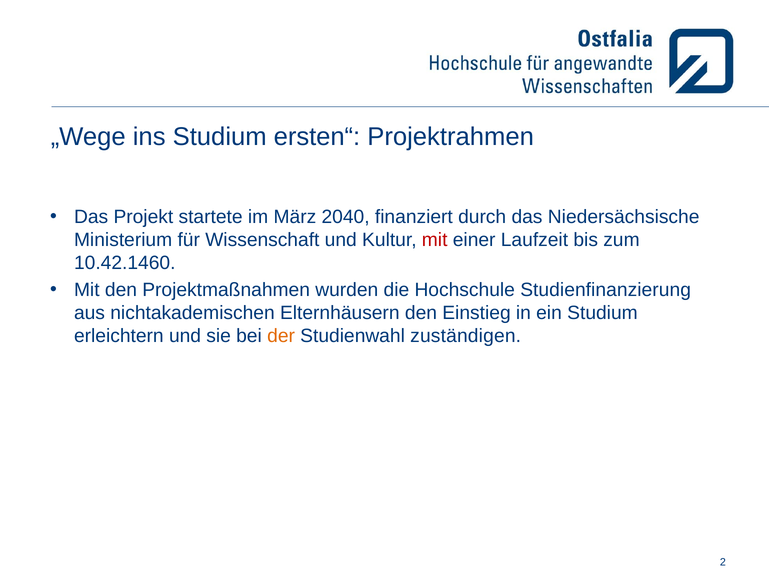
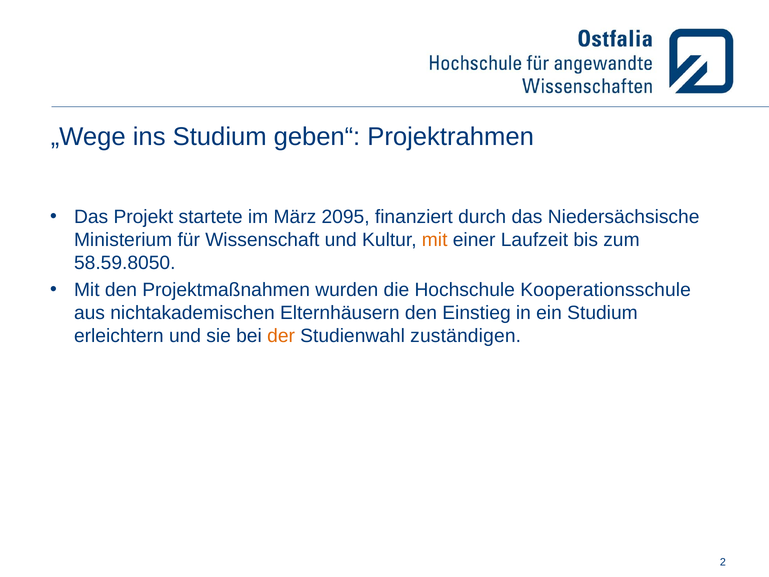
ersten“: ersten“ -> geben“
2040: 2040 -> 2095
mit at (435, 240) colour: red -> orange
10.42.1460: 10.42.1460 -> 58.59.8050
Studienfinanzierung: Studienfinanzierung -> Kooperationsschule
